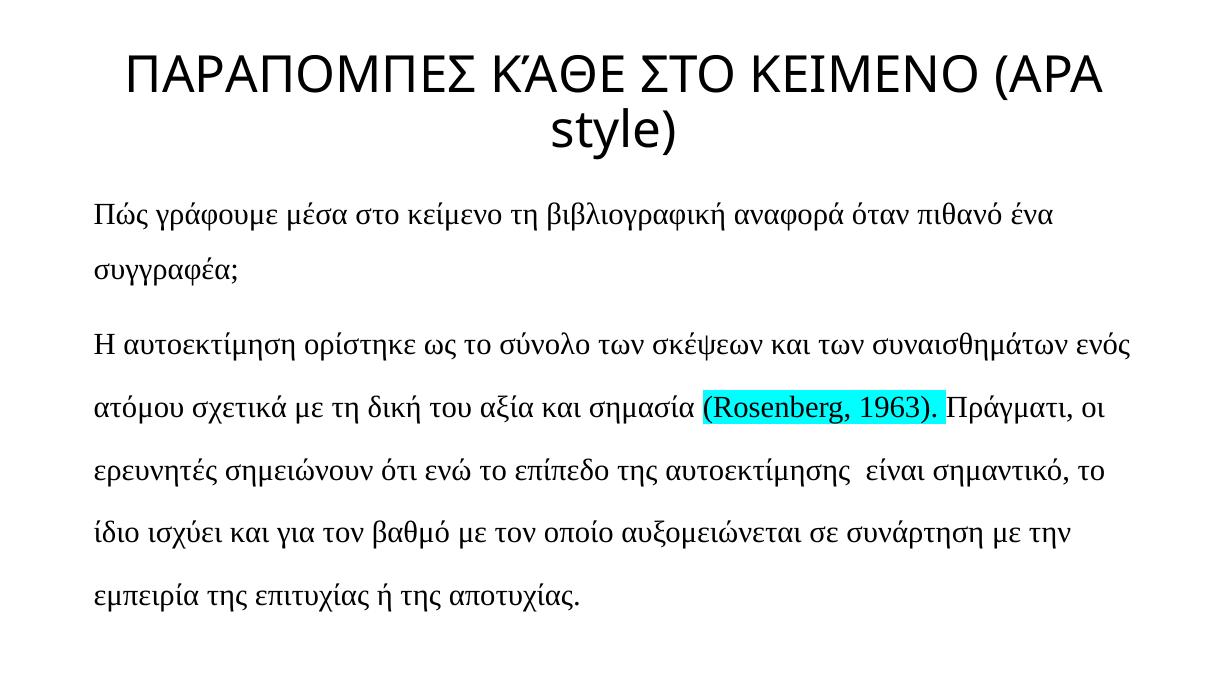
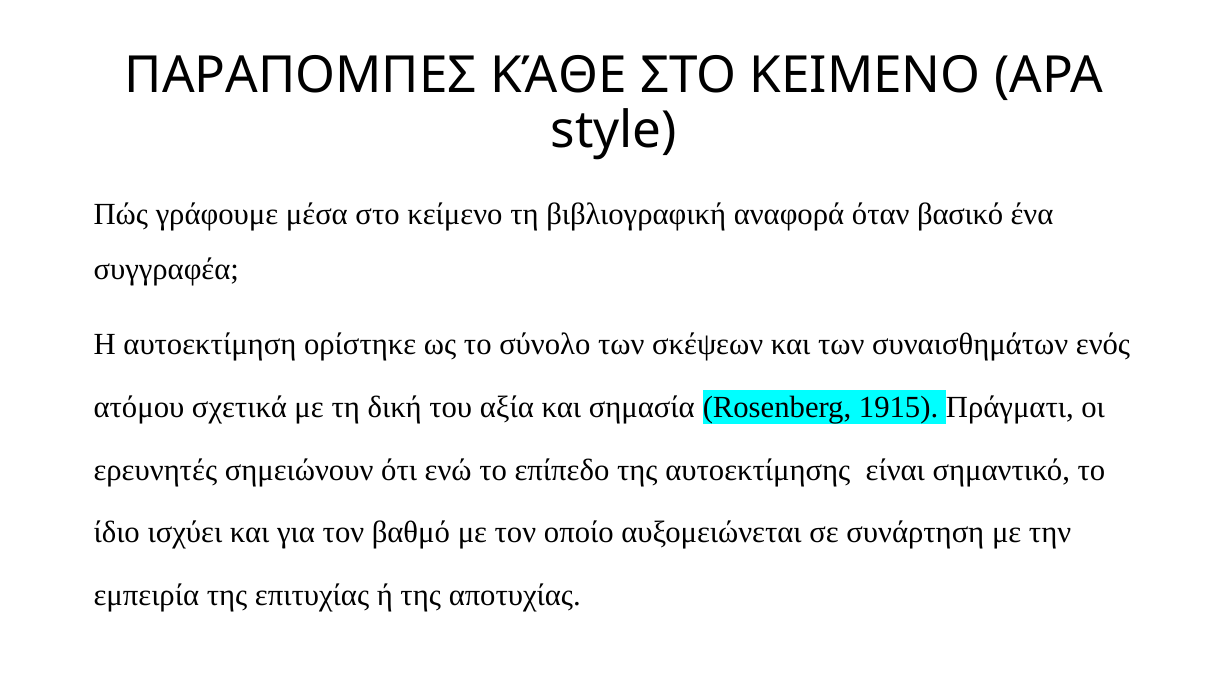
πιθανό: πιθανό -> βασικό
1963: 1963 -> 1915
